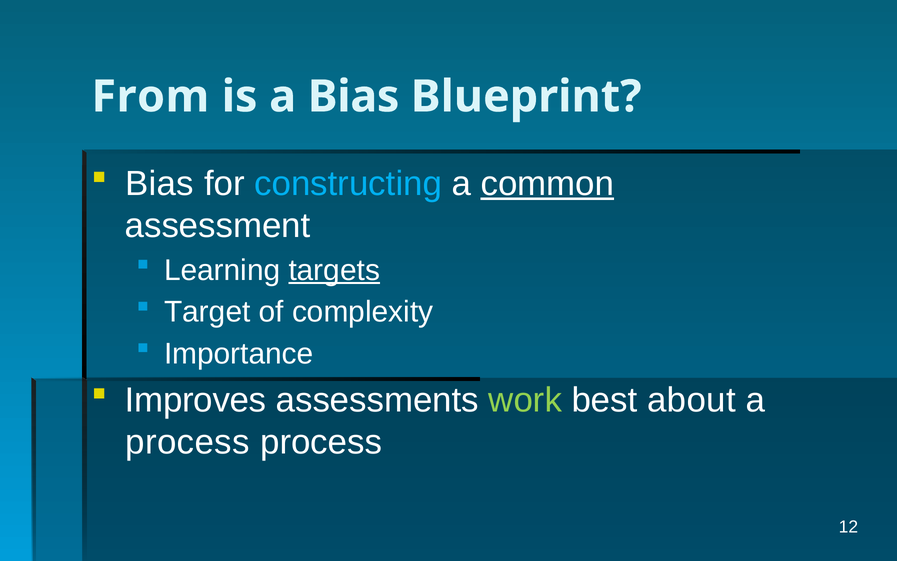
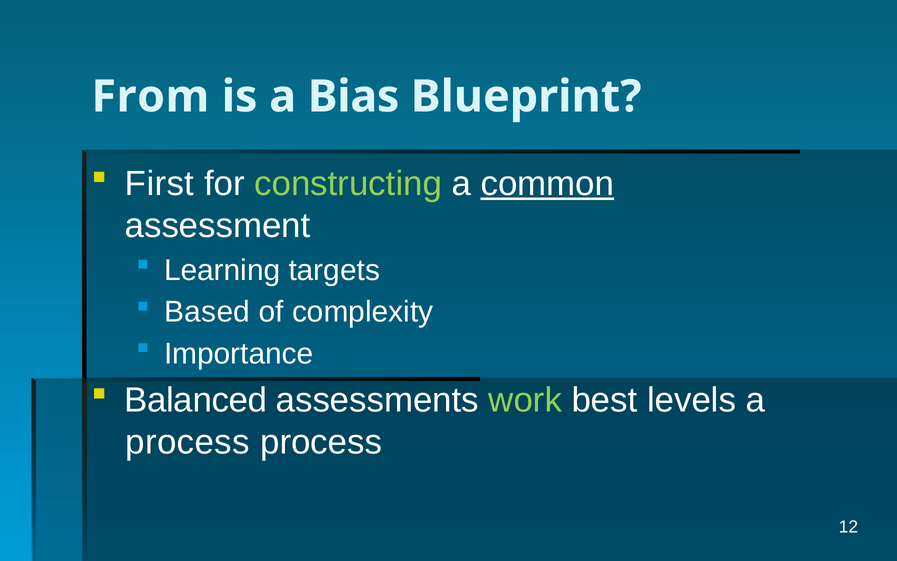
Bias at (159, 184): Bias -> First
constructing colour: light blue -> light green
targets underline: present -> none
Target: Target -> Based
Improves: Improves -> Balanced
about: about -> levels
